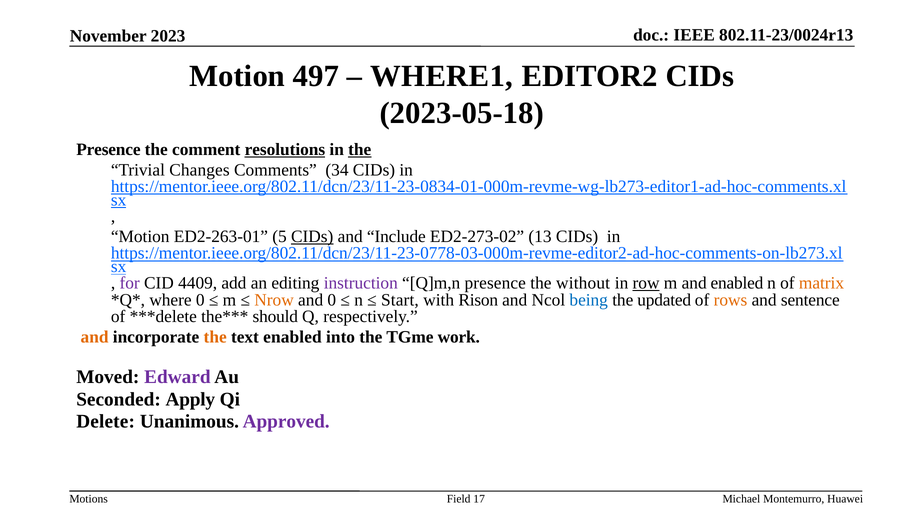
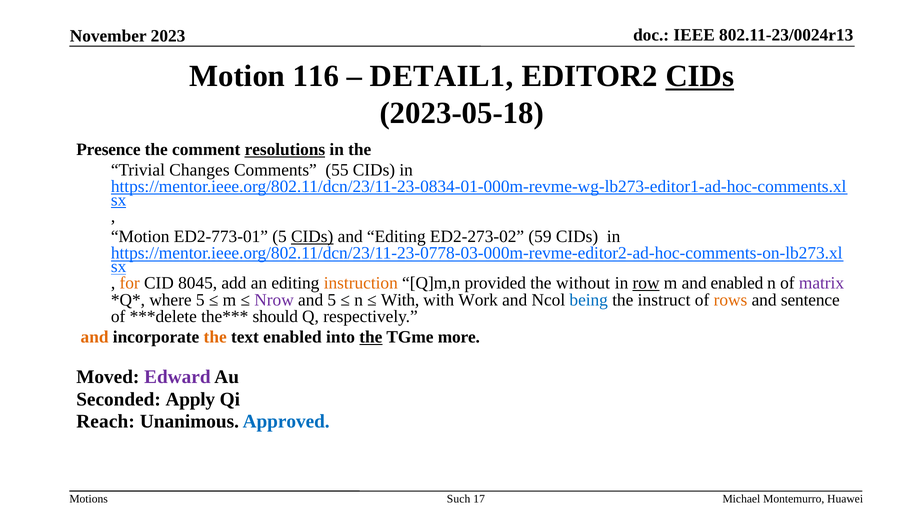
497: 497 -> 116
WHERE1: WHERE1 -> DETAIL1
CIDs at (700, 76) underline: none -> present
the at (360, 150) underline: present -> none
34: 34 -> 55
ED2-263-01: ED2-263-01 -> ED2-773-01
and Include: Include -> Editing
13: 13 -> 59
for colour: purple -> orange
4409: 4409 -> 8045
instruction colour: purple -> orange
Q]m,n presence: presence -> provided
matrix colour: orange -> purple
where 0: 0 -> 5
Nrow colour: orange -> purple
and 0: 0 -> 5
Start at (400, 300): Start -> With
Rison: Rison -> Work
updated: updated -> instruct
the at (371, 337) underline: none -> present
work: work -> more
Delete: Delete -> Reach
Approved colour: purple -> blue
Field: Field -> Such
